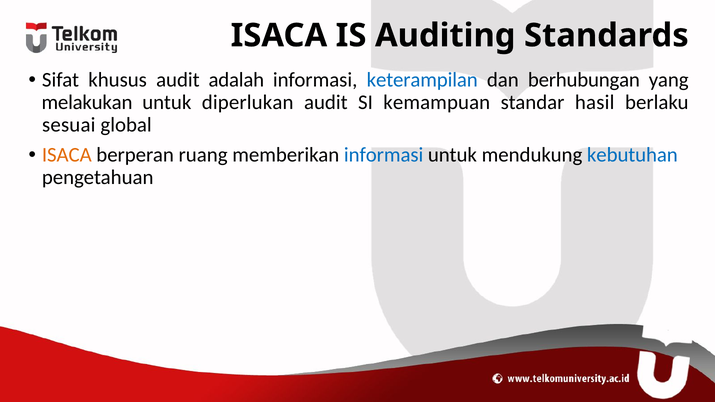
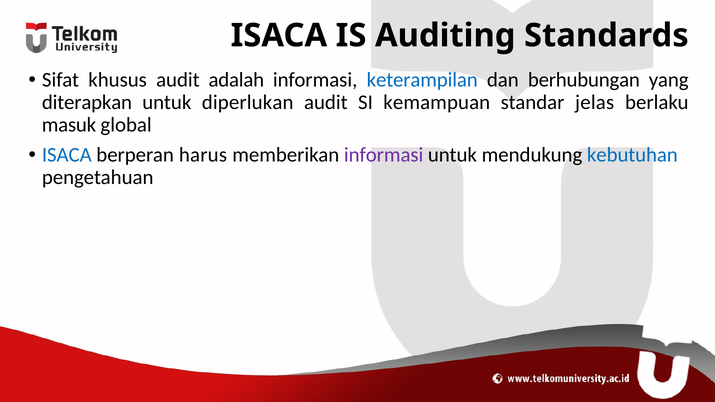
melakukan: melakukan -> diterapkan
hasil: hasil -> jelas
sesuai: sesuai -> masuk
ISACA at (67, 155) colour: orange -> blue
ruang: ruang -> harus
informasi at (384, 155) colour: blue -> purple
